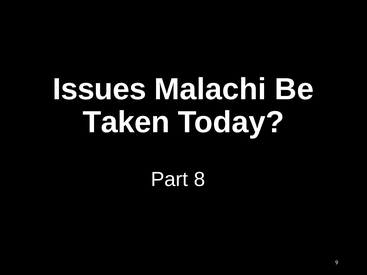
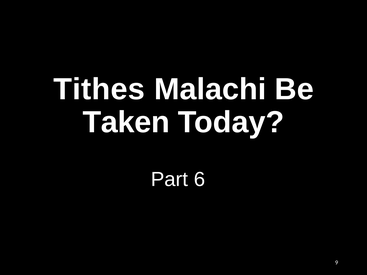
Issues: Issues -> Tithes
8: 8 -> 6
